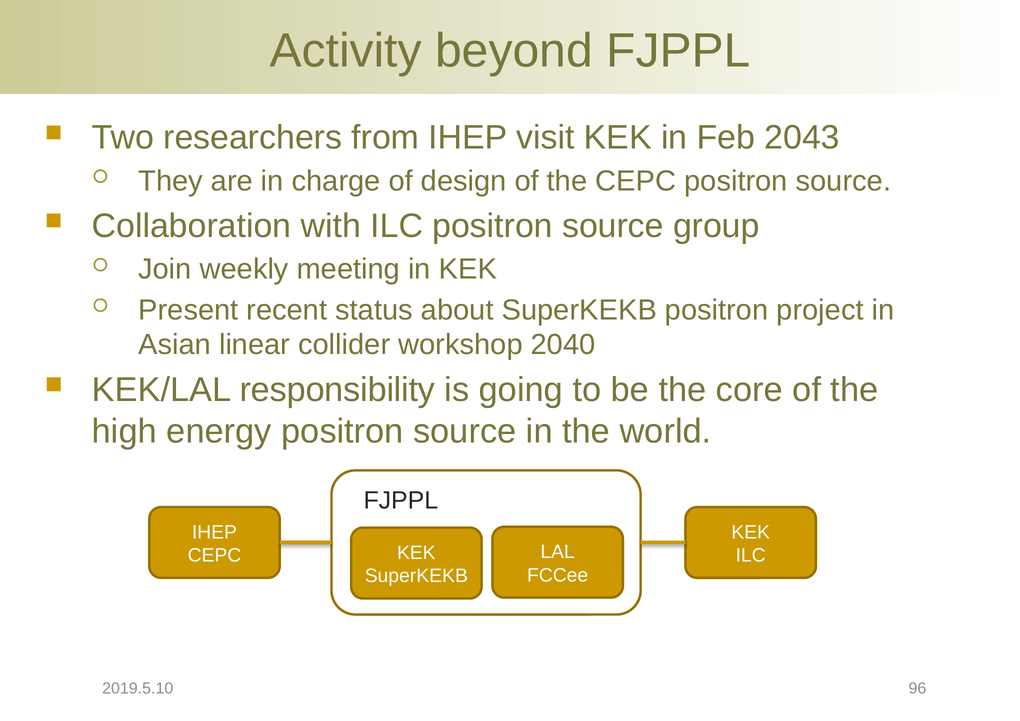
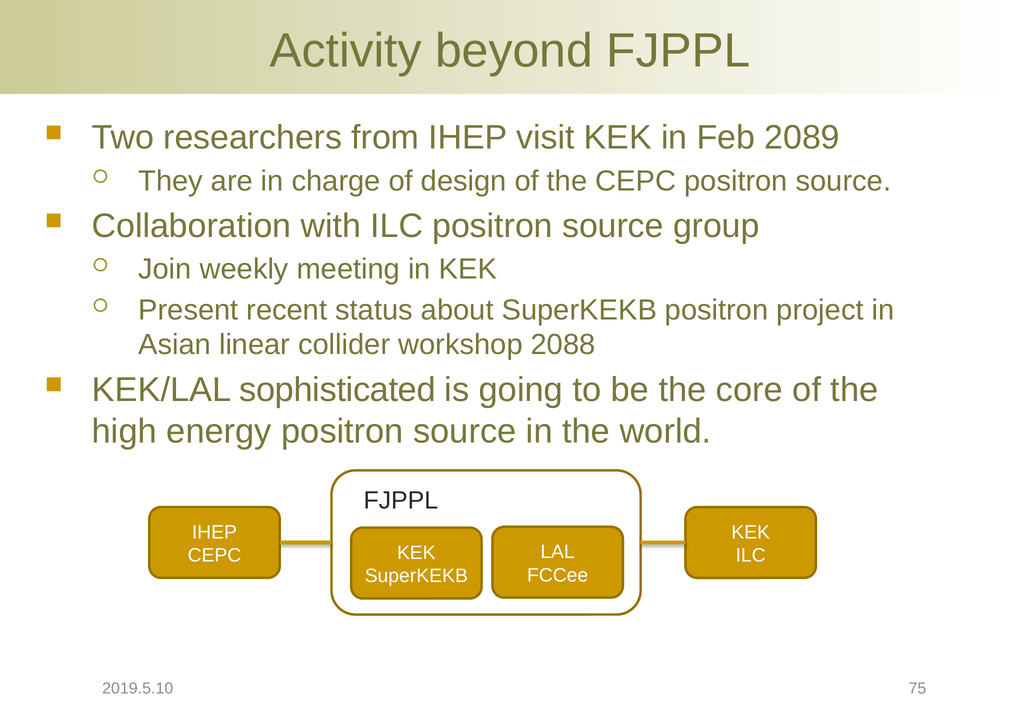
2043: 2043 -> 2089
2040: 2040 -> 2088
responsibility: responsibility -> sophisticated
96: 96 -> 75
